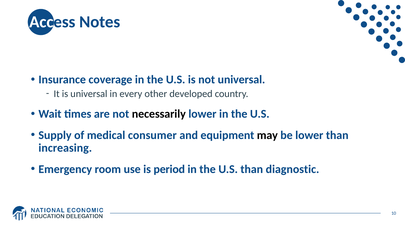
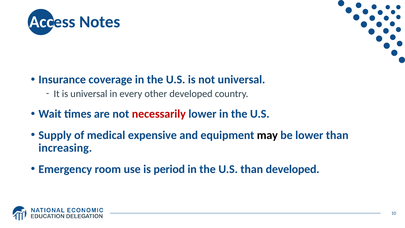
necessarily colour: black -> red
consumer: consumer -> expensive
than diagnostic: diagnostic -> developed
